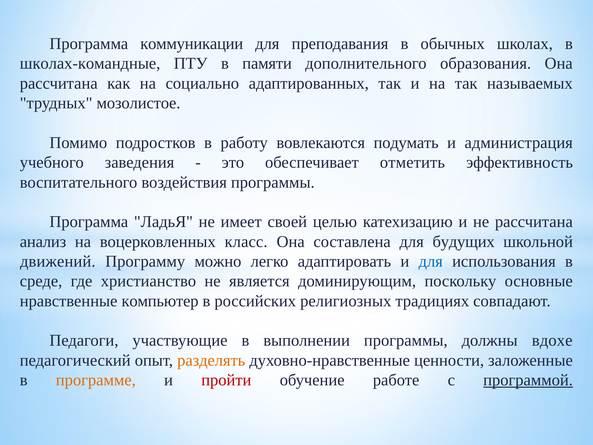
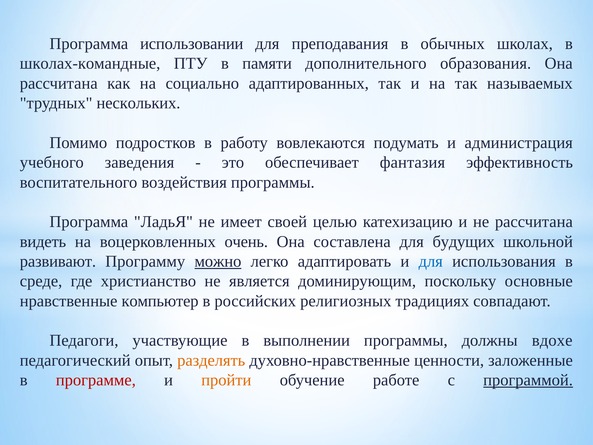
коммуникации: коммуникации -> использовании
мозолистое: мозолистое -> нескольких
отметить: отметить -> фантазия
анализ: анализ -> видеть
класс: класс -> очень
движений: движений -> развивают
можно underline: none -> present
программе colour: orange -> red
пройти colour: red -> orange
